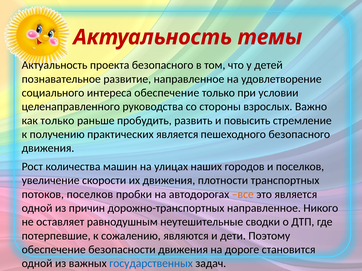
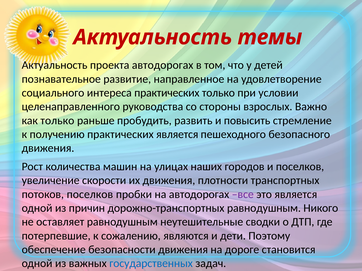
проекта безопасного: безопасного -> автодорогах
интереса обеспечение: обеспечение -> практических
все colour: orange -> purple
дорожно-транспортных направленное: направленное -> равнодушным
